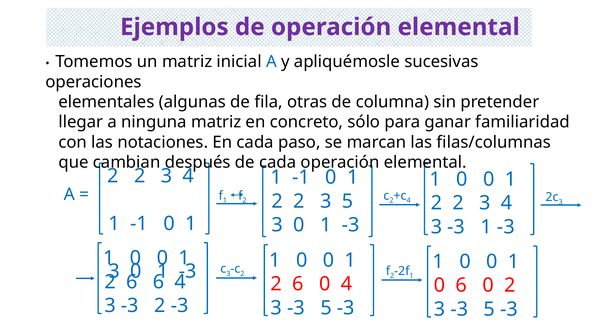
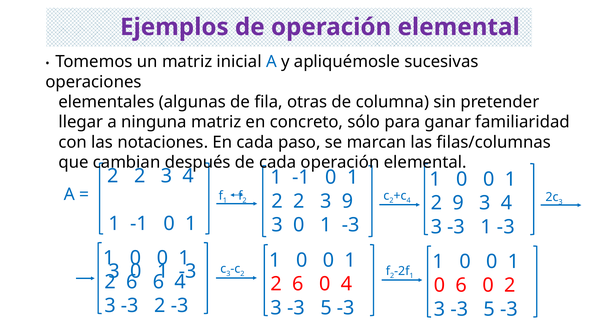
3 5: 5 -> 9
2 at (458, 203): 2 -> 9
